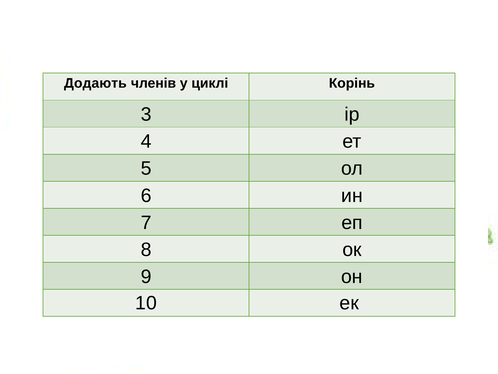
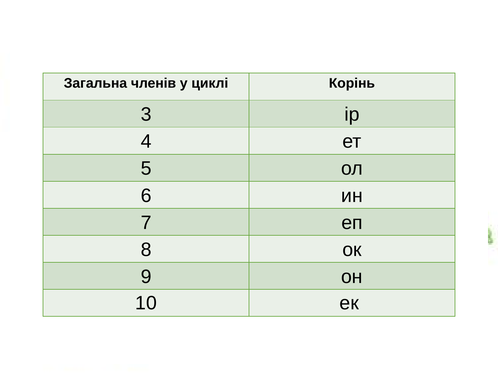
Додають: Додають -> Загальна
